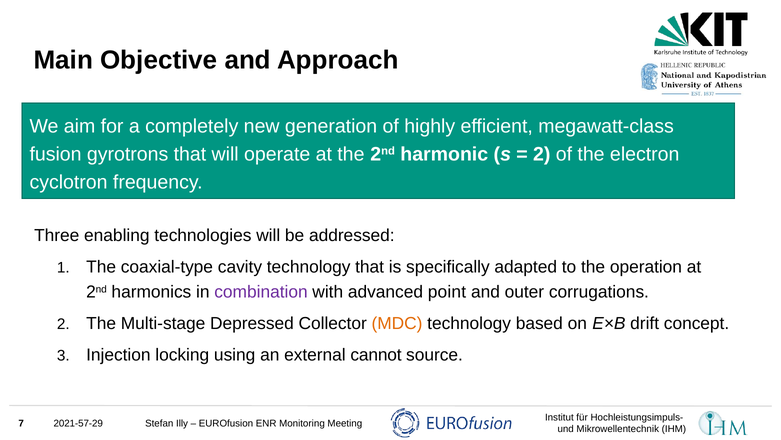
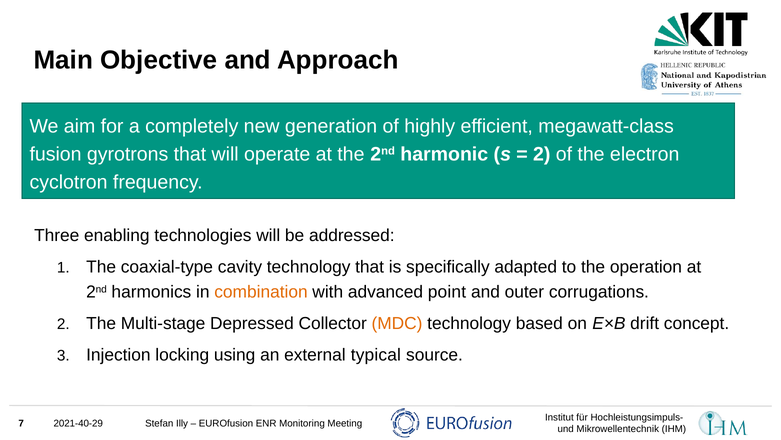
combination colour: purple -> orange
cannot: cannot -> typical
2021-57-29: 2021-57-29 -> 2021-40-29
